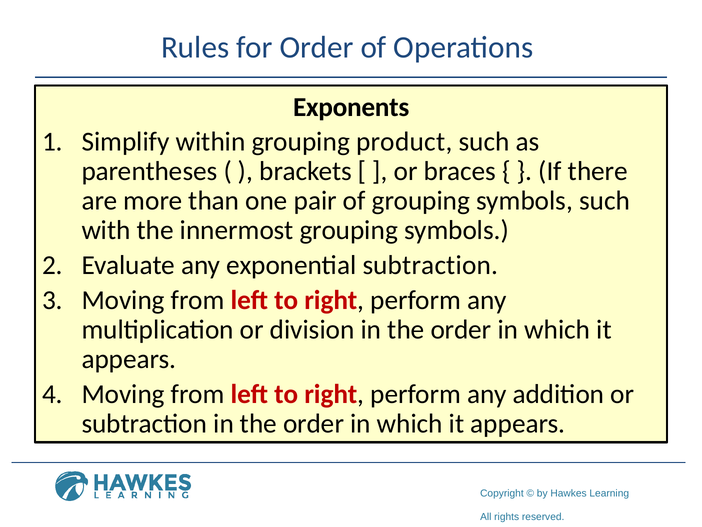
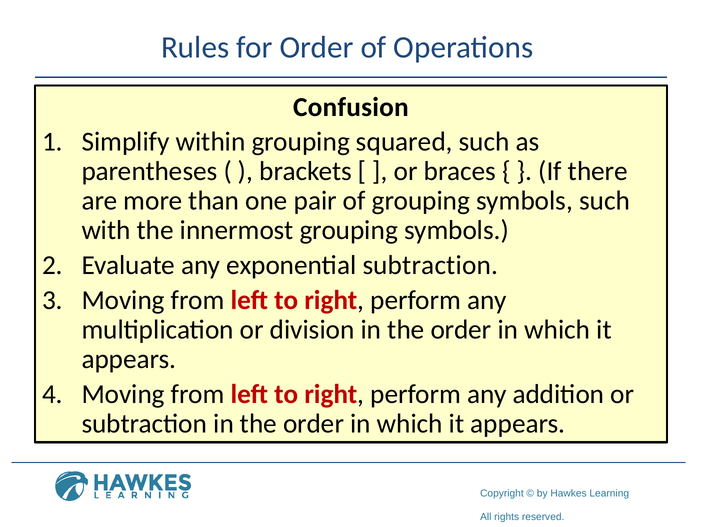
Exponents: Exponents -> Confusion
product: product -> squared
